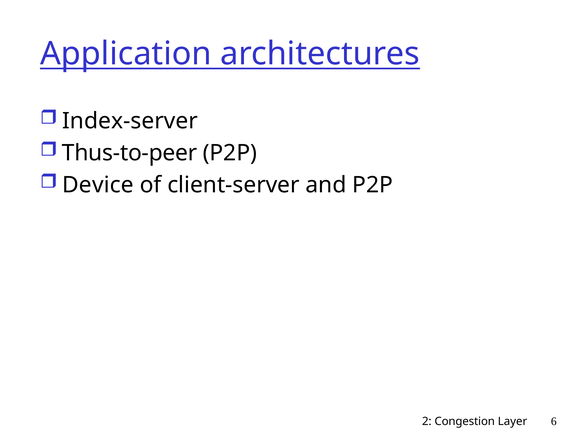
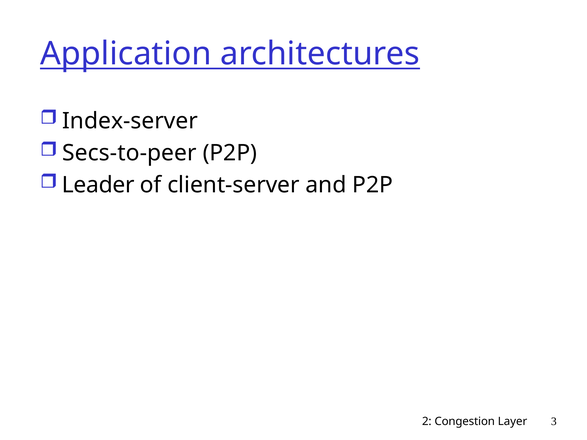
Thus-to-peer: Thus-to-peer -> Secs-to-peer
Device: Device -> Leader
6: 6 -> 3
